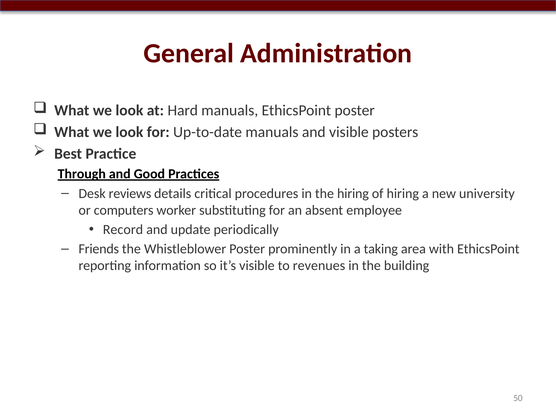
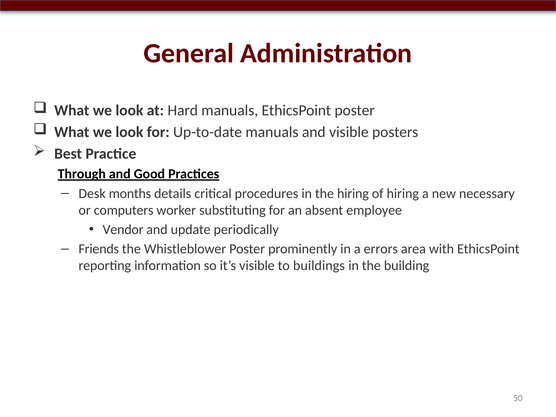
reviews: reviews -> months
university: university -> necessary
Record: Record -> Vendor
taking: taking -> errors
revenues: revenues -> buildings
